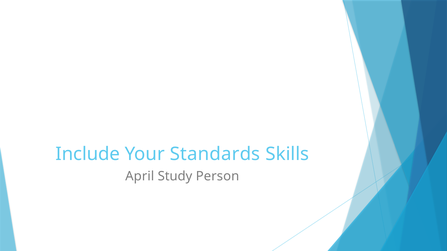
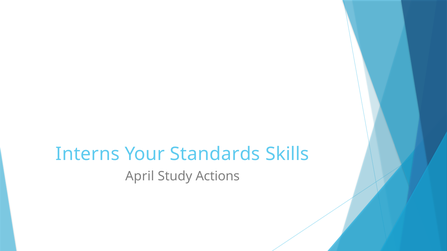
Include: Include -> Interns
Person: Person -> Actions
